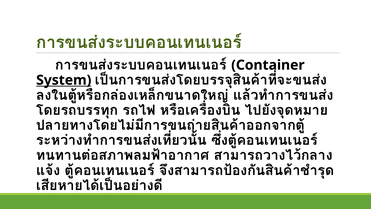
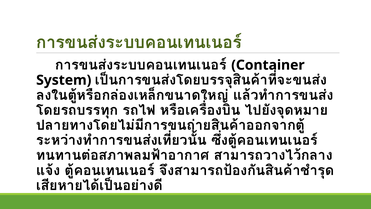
System underline: present -> none
